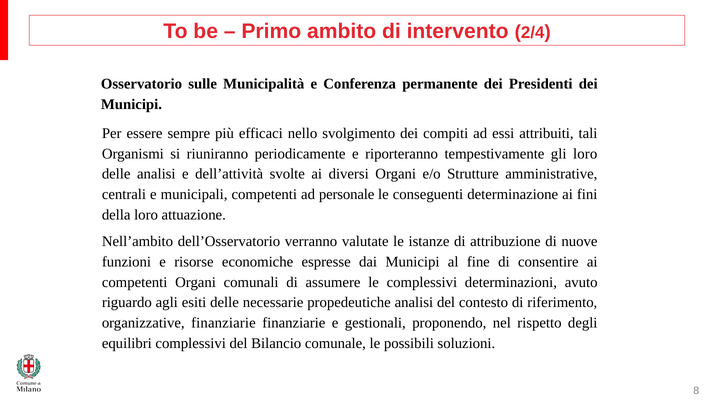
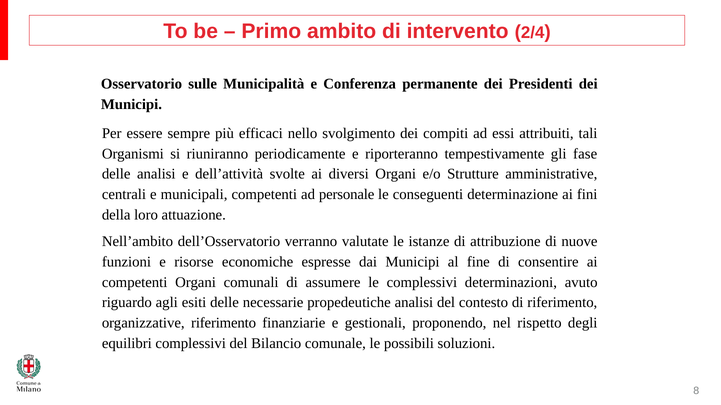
gli loro: loro -> fase
organizzative finanziarie: finanziarie -> riferimento
